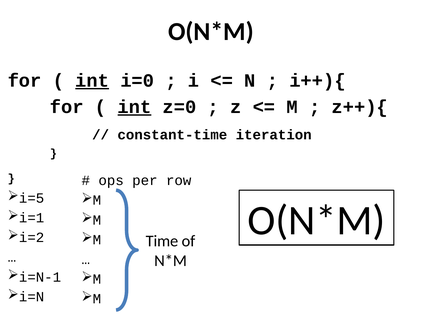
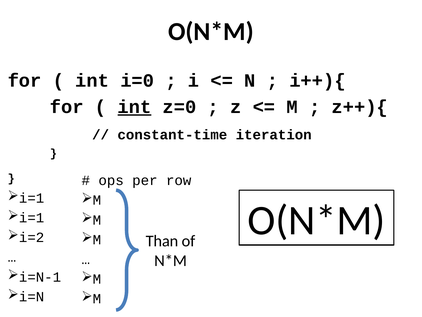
int at (92, 80) underline: present -> none
i=5 at (32, 198): i=5 -> i=1
Time: Time -> Than
